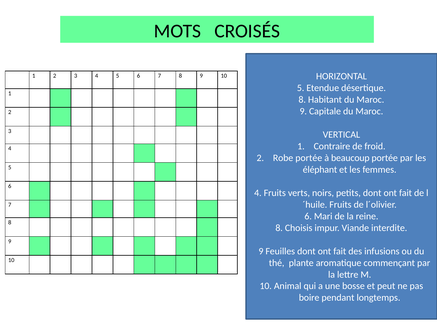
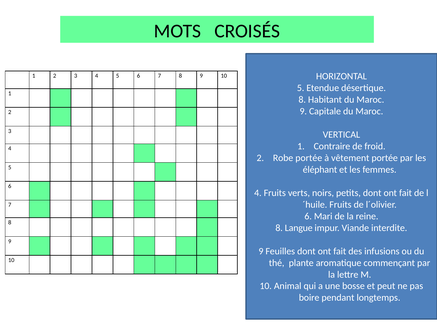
beaucoup: beaucoup -> vêtement
Choisis: Choisis -> Langue
